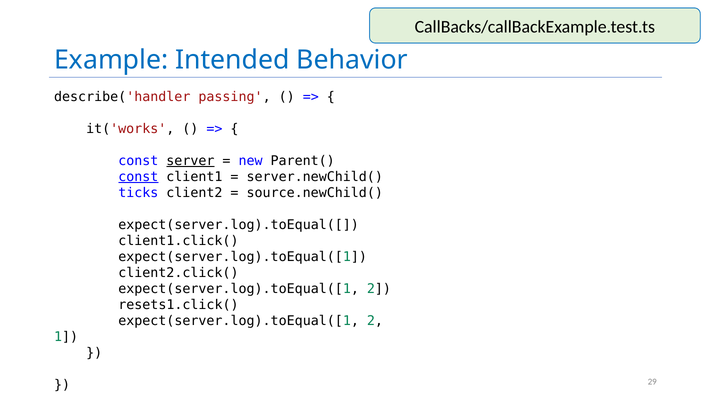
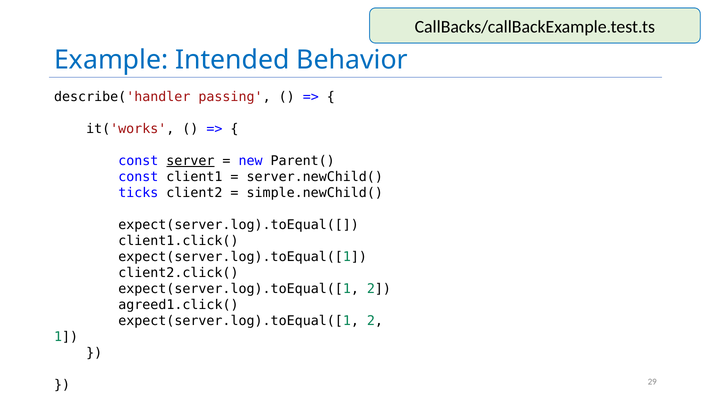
const at (138, 177) underline: present -> none
source.newChild(: source.newChild( -> simple.newChild(
resets1.click(: resets1.click( -> agreed1.click(
